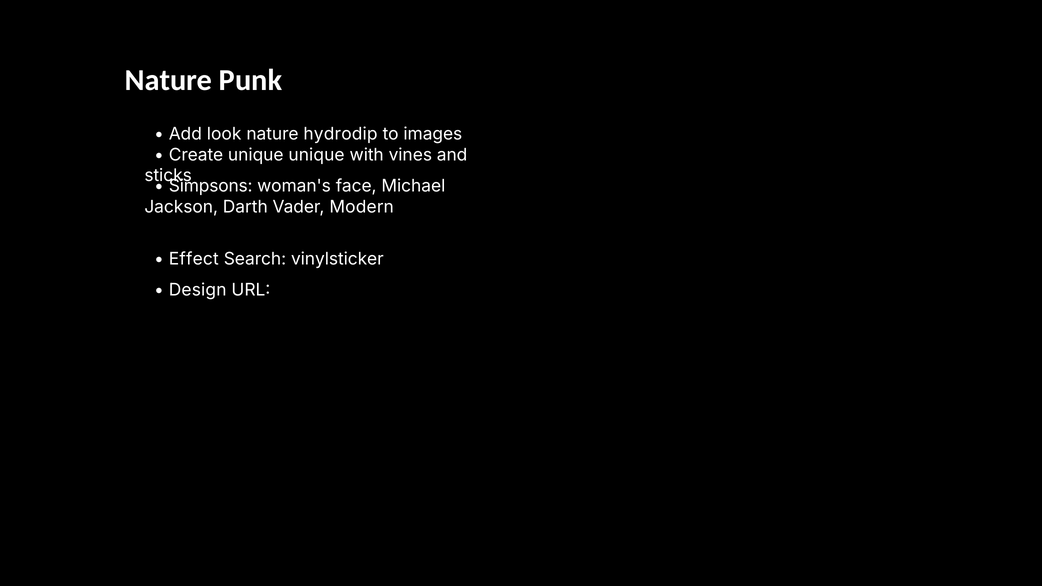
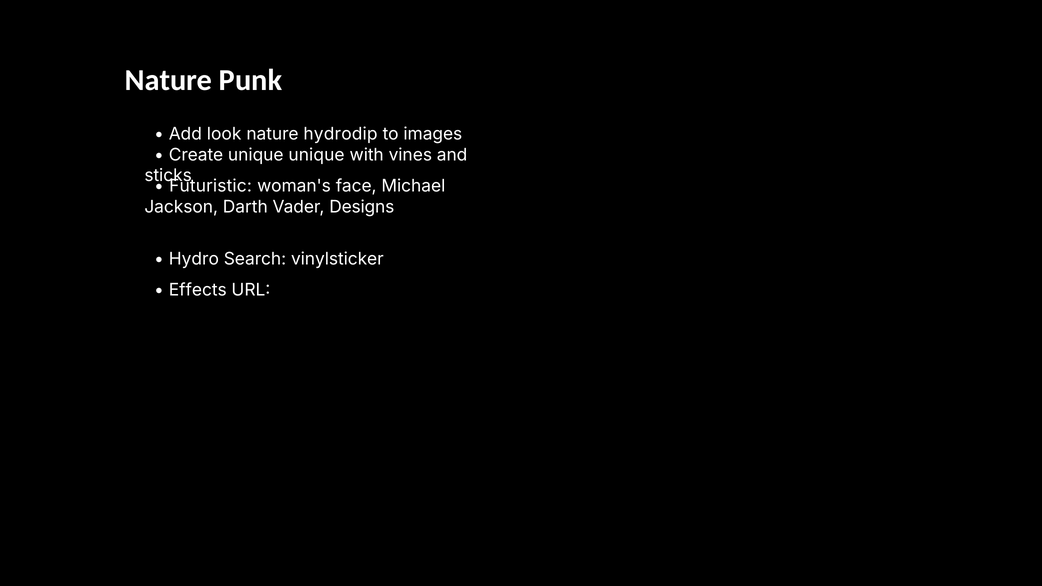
Simpsons: Simpsons -> Futuristic
Modern: Modern -> Designs
Effect: Effect -> Hydro
Design: Design -> Effects
